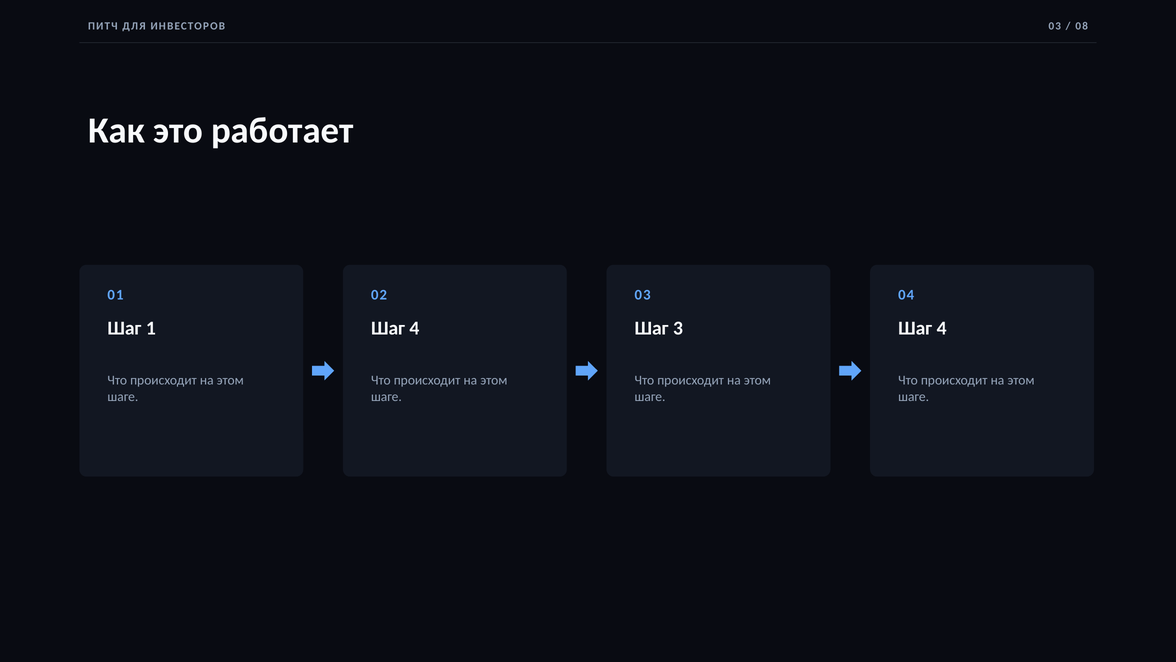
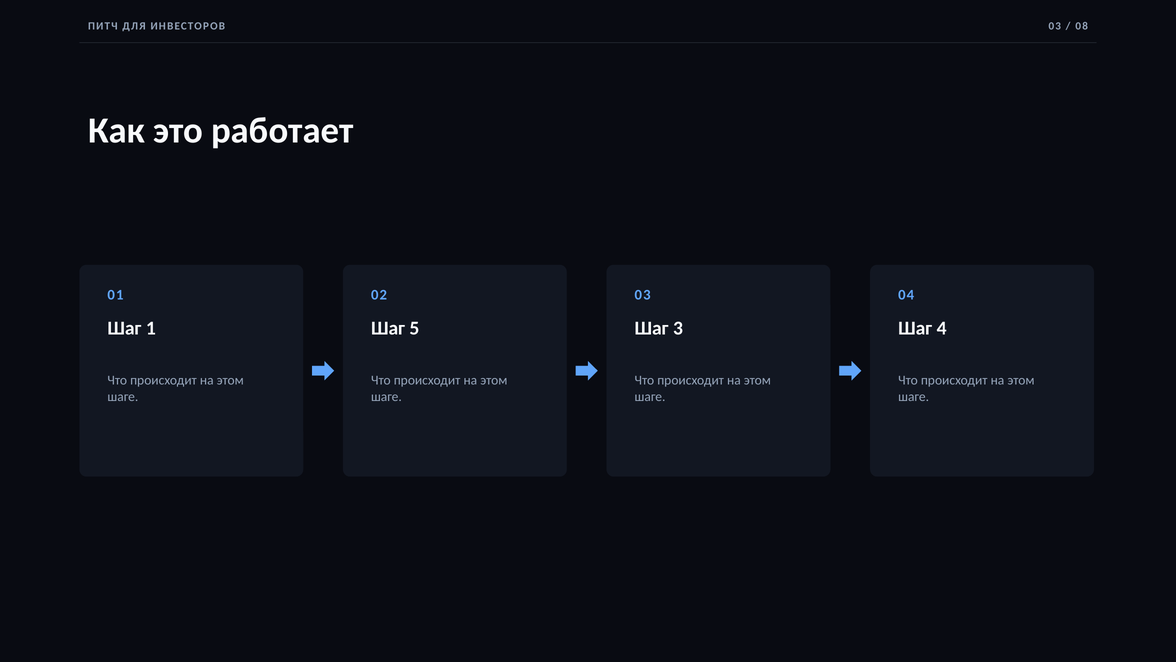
4 at (414, 328): 4 -> 5
